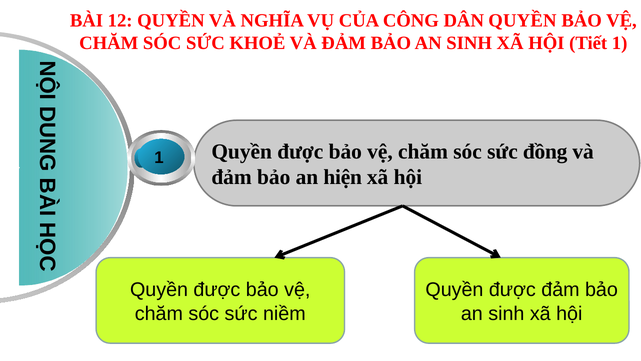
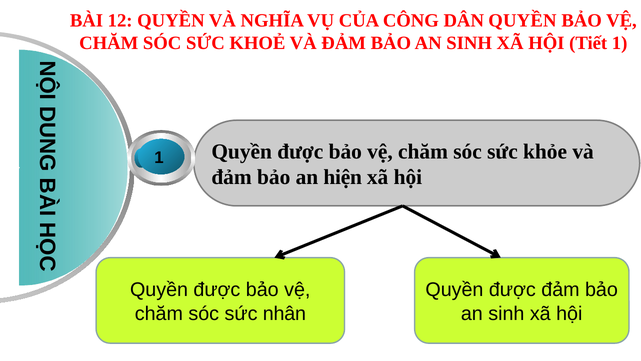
đồng: đồng -> khỏe
niềm: niềm -> nhân
